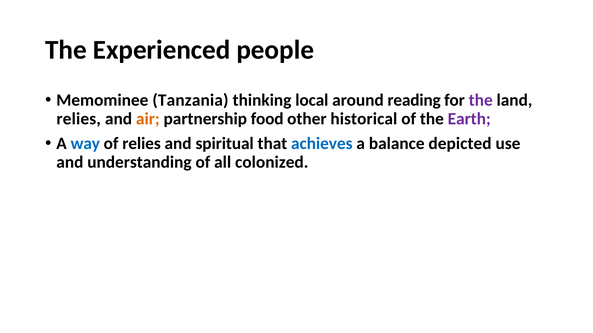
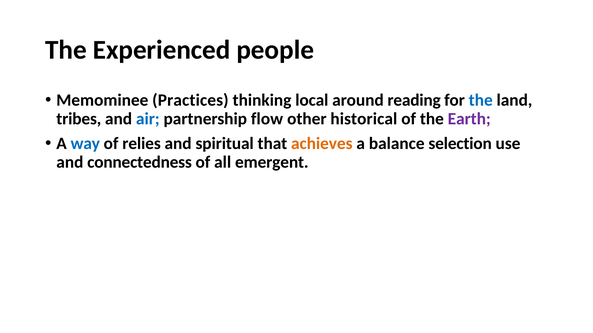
Tanzania: Tanzania -> Practices
the at (481, 100) colour: purple -> blue
relies at (79, 119): relies -> tribes
air colour: orange -> blue
food: food -> flow
achieves colour: blue -> orange
depicted: depicted -> selection
understanding: understanding -> connectedness
colonized: colonized -> emergent
